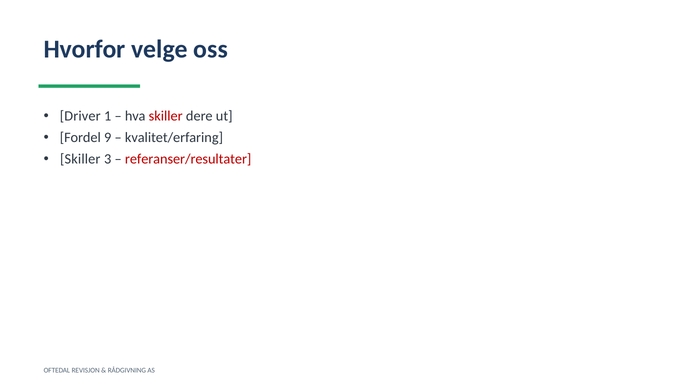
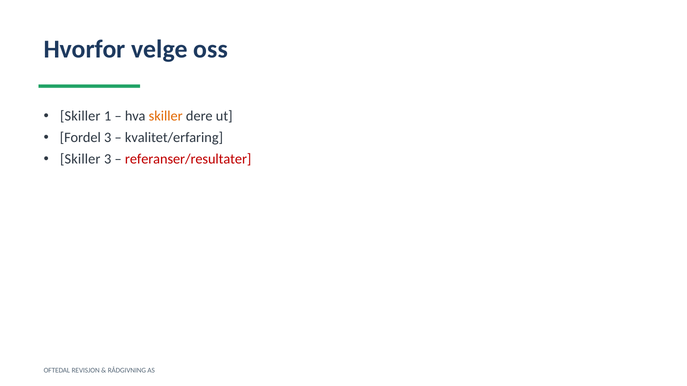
Driver at (80, 116): Driver -> Skiller
skiller at (166, 116) colour: red -> orange
Fordel 9: 9 -> 3
